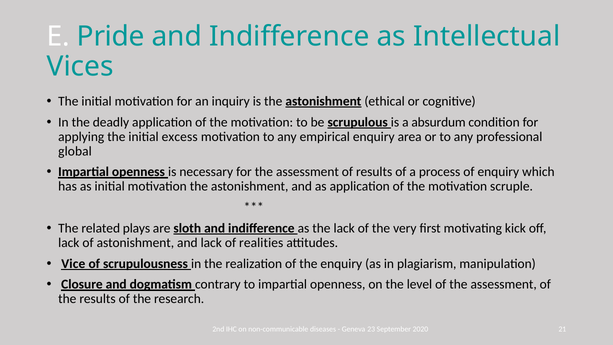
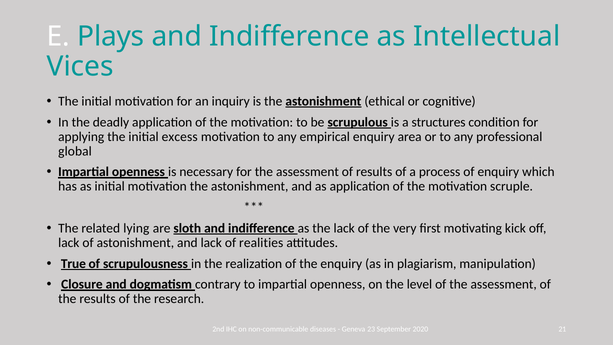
Pride: Pride -> Plays
absurdum: absurdum -> structures
plays: plays -> lying
Vice: Vice -> True
